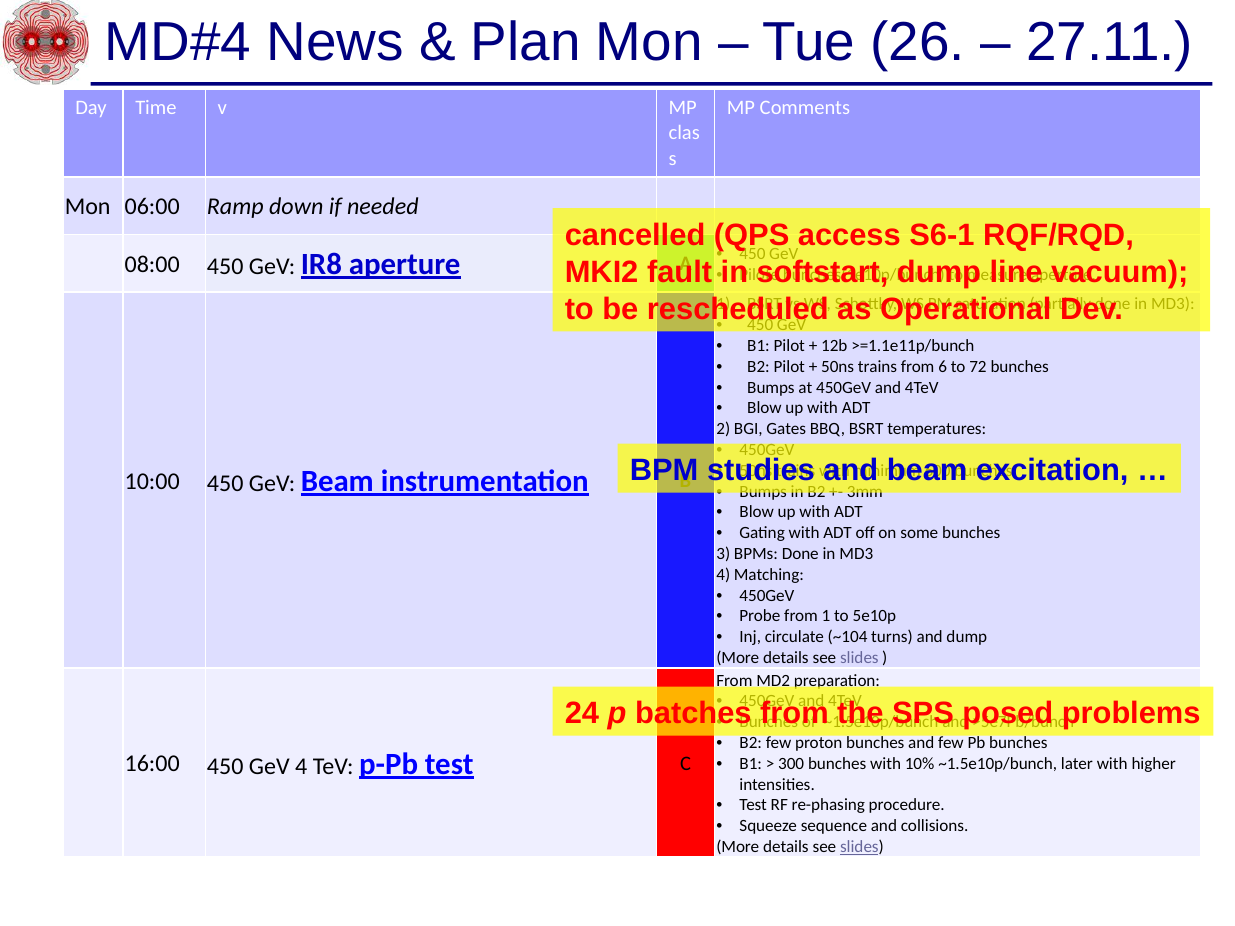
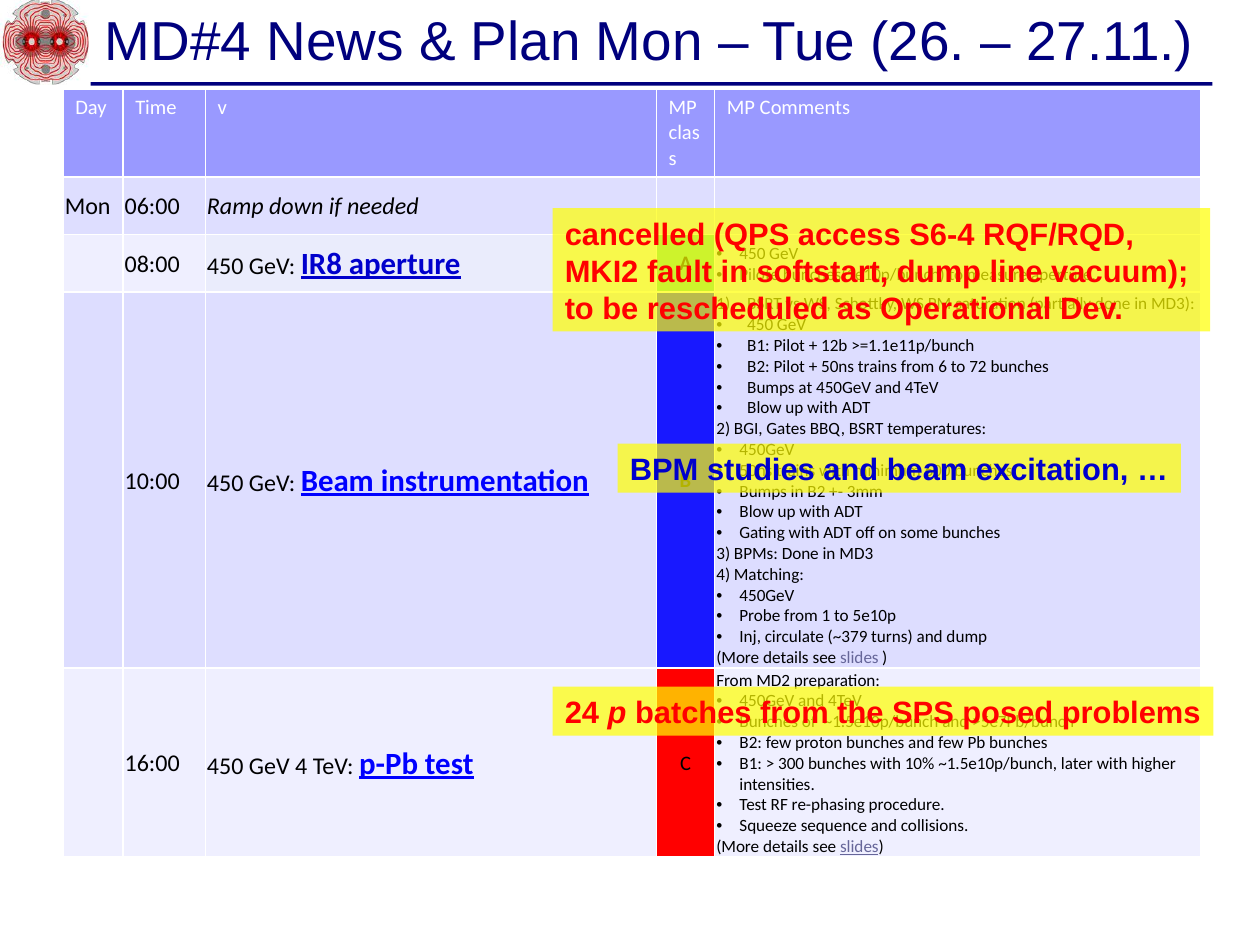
S6-1: S6-1 -> S6-4
~104: ~104 -> ~379
